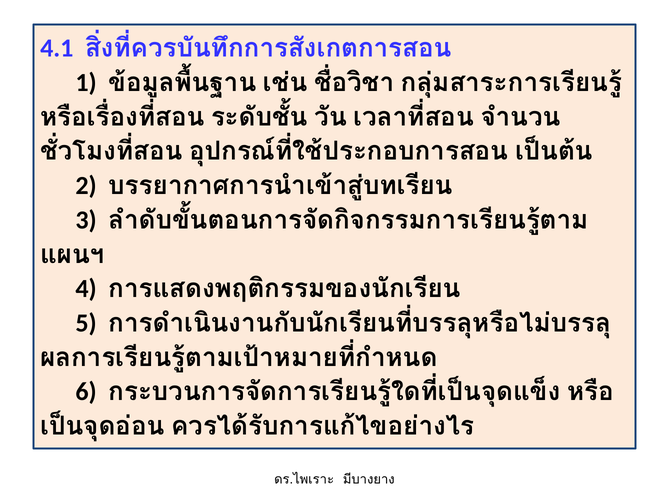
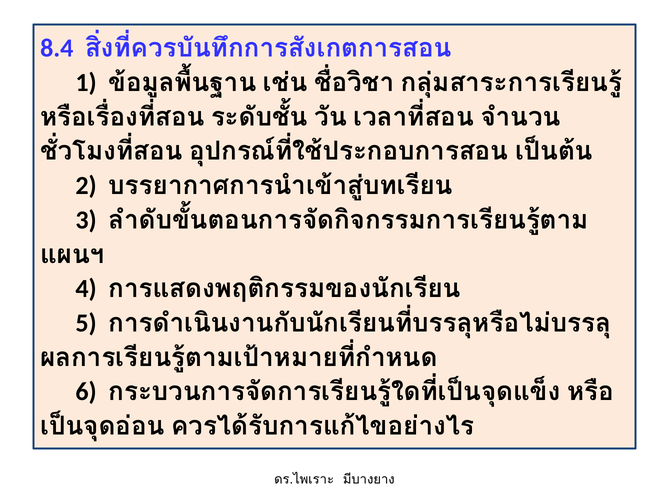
4.1: 4.1 -> 8.4
